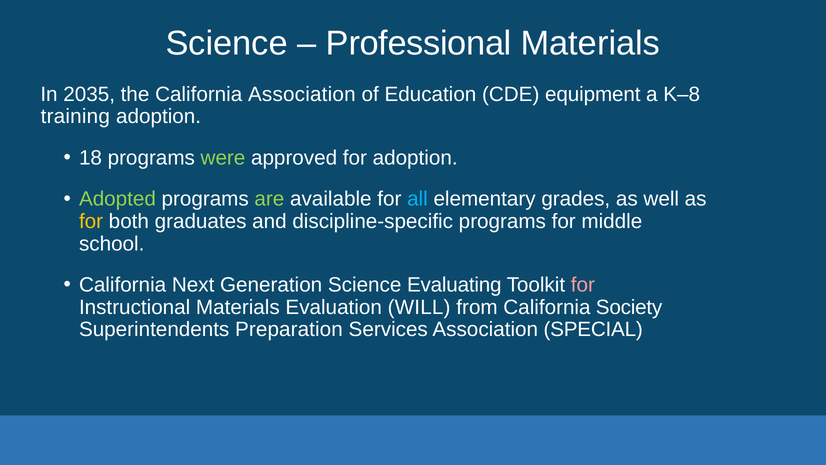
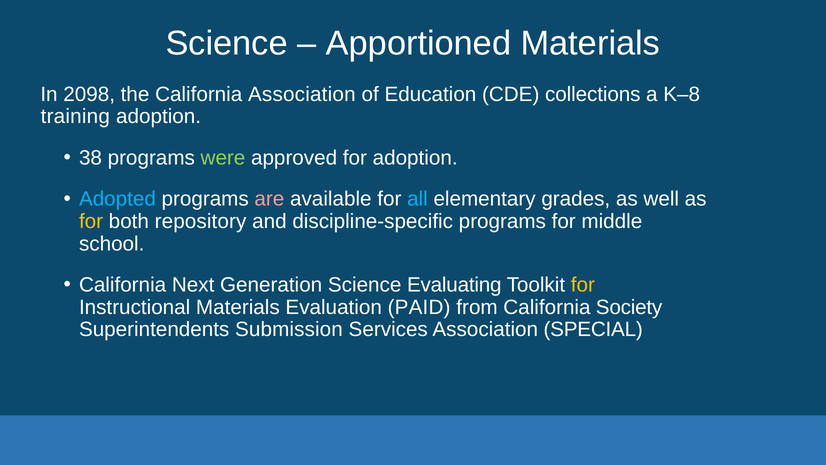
Professional: Professional -> Apportioned
2035: 2035 -> 2098
equipment: equipment -> collections
18: 18 -> 38
Adopted colour: light green -> light blue
are colour: light green -> pink
graduates: graduates -> repository
for at (583, 285) colour: pink -> yellow
WILL: WILL -> PAID
Preparation: Preparation -> Submission
